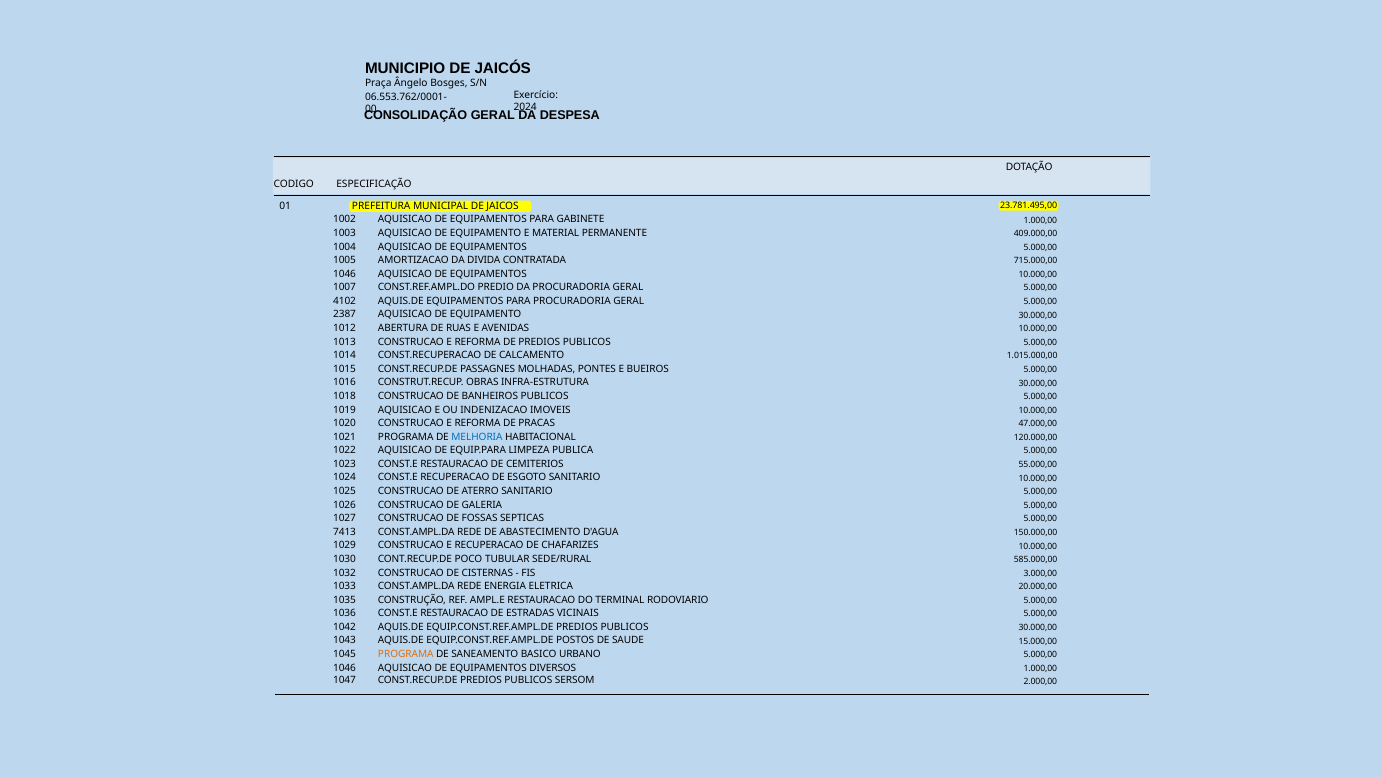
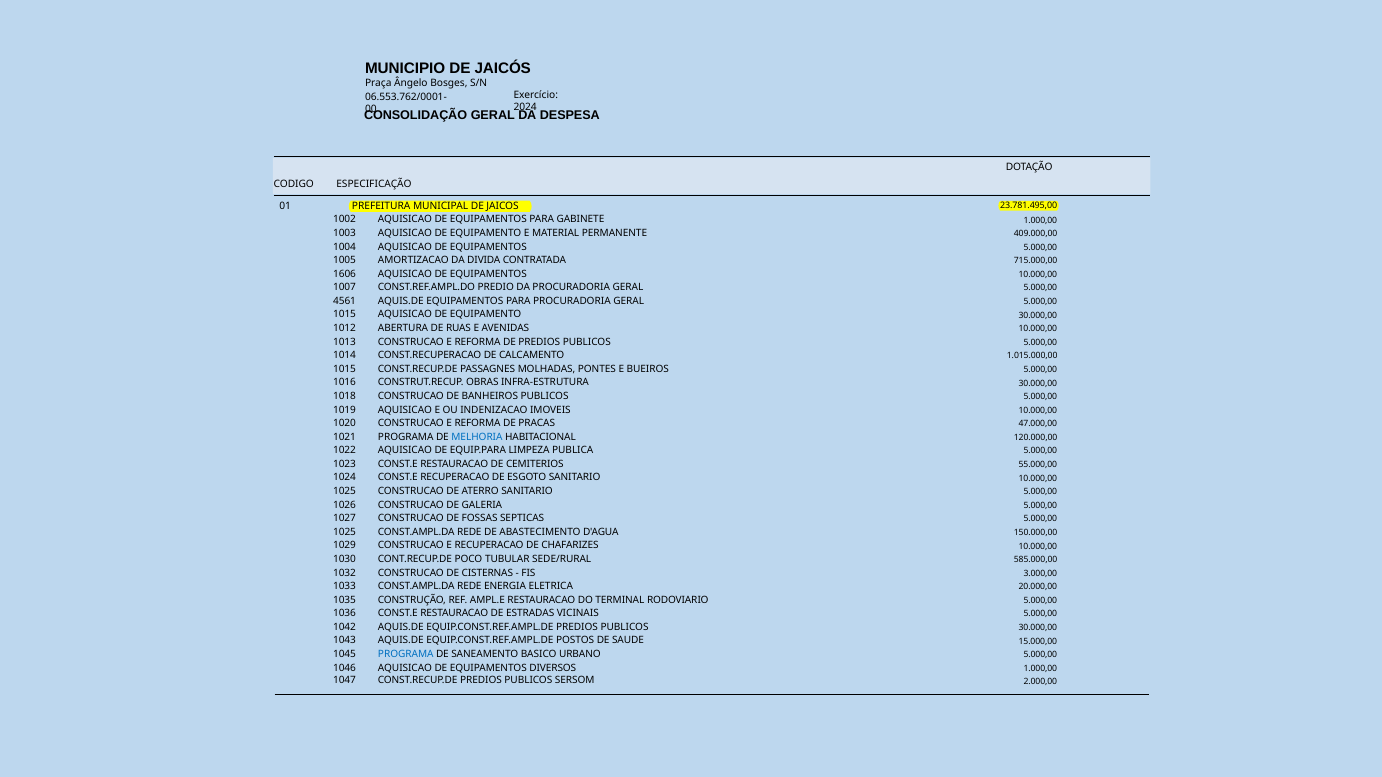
1046 at (345, 274): 1046 -> 1606
4102: 4102 -> 4561
2387 at (345, 315): 2387 -> 1015
7413 at (345, 532): 7413 -> 1025
PROGRAMA at (406, 654) colour: orange -> blue
